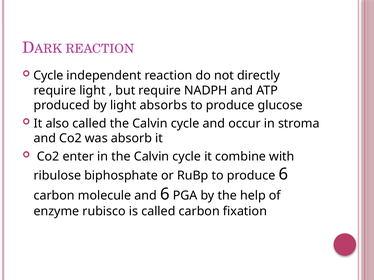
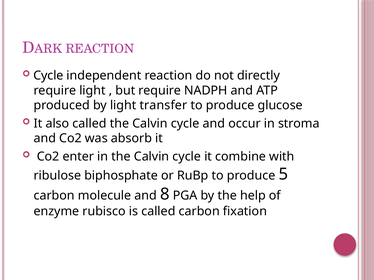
absorbs: absorbs -> transfer
produce 6: 6 -> 5
and 6: 6 -> 8
